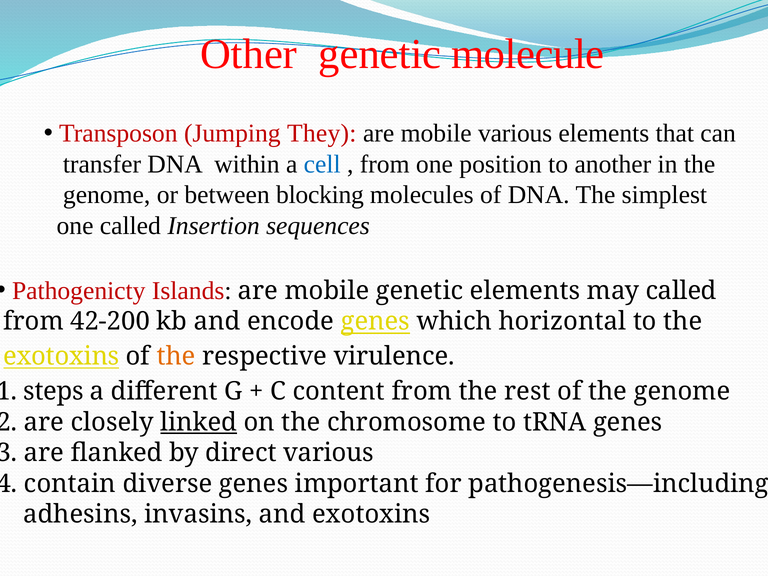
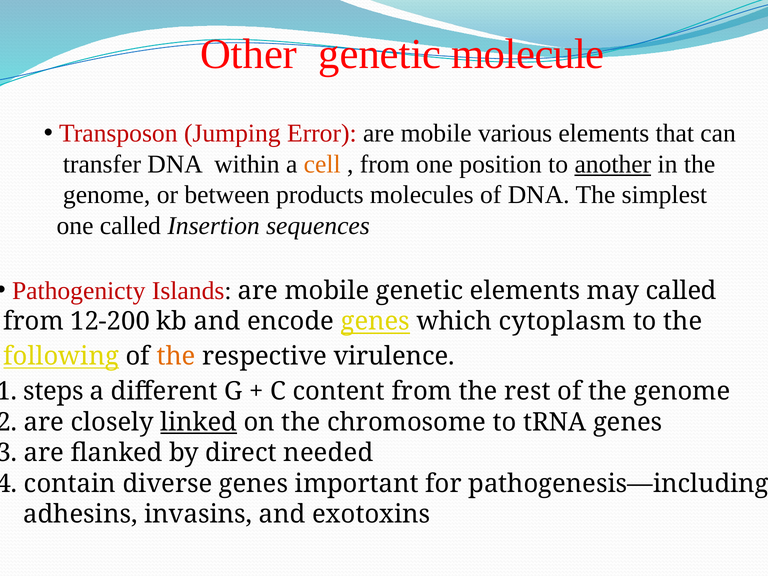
They: They -> Error
cell colour: blue -> orange
another underline: none -> present
blocking: blocking -> products
42-200: 42-200 -> 12-200
horizontal: horizontal -> cytoplasm
exotoxins at (61, 356): exotoxins -> following
direct various: various -> needed
